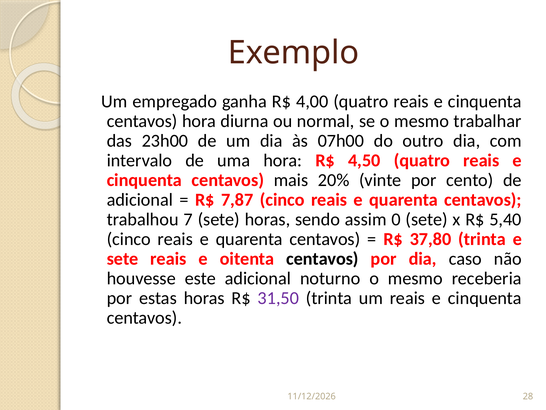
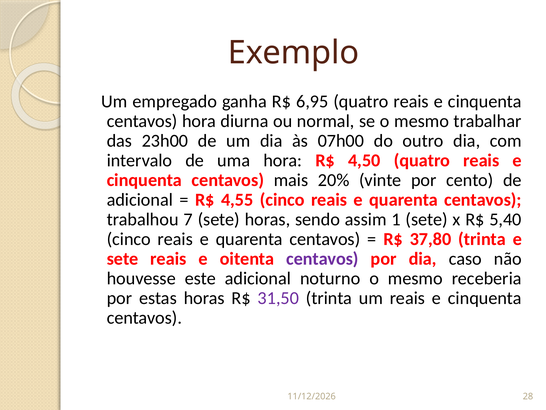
4,00: 4,00 -> 6,95
7,87: 7,87 -> 4,55
0: 0 -> 1
centavos at (322, 259) colour: black -> purple
